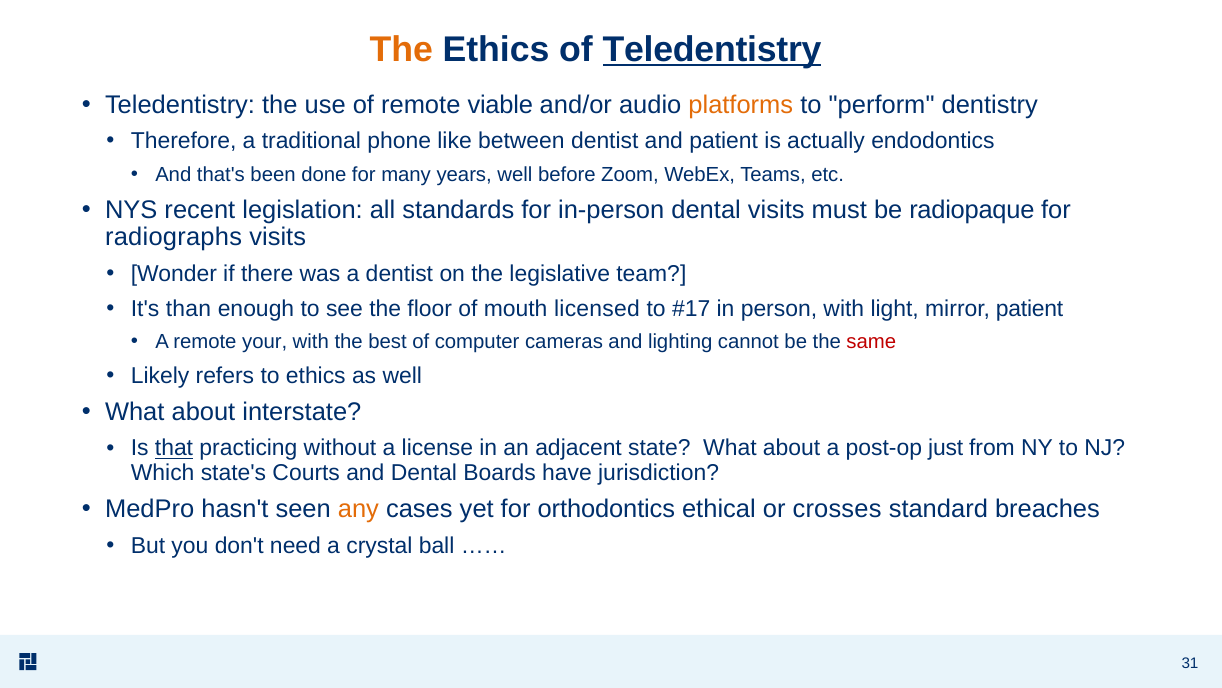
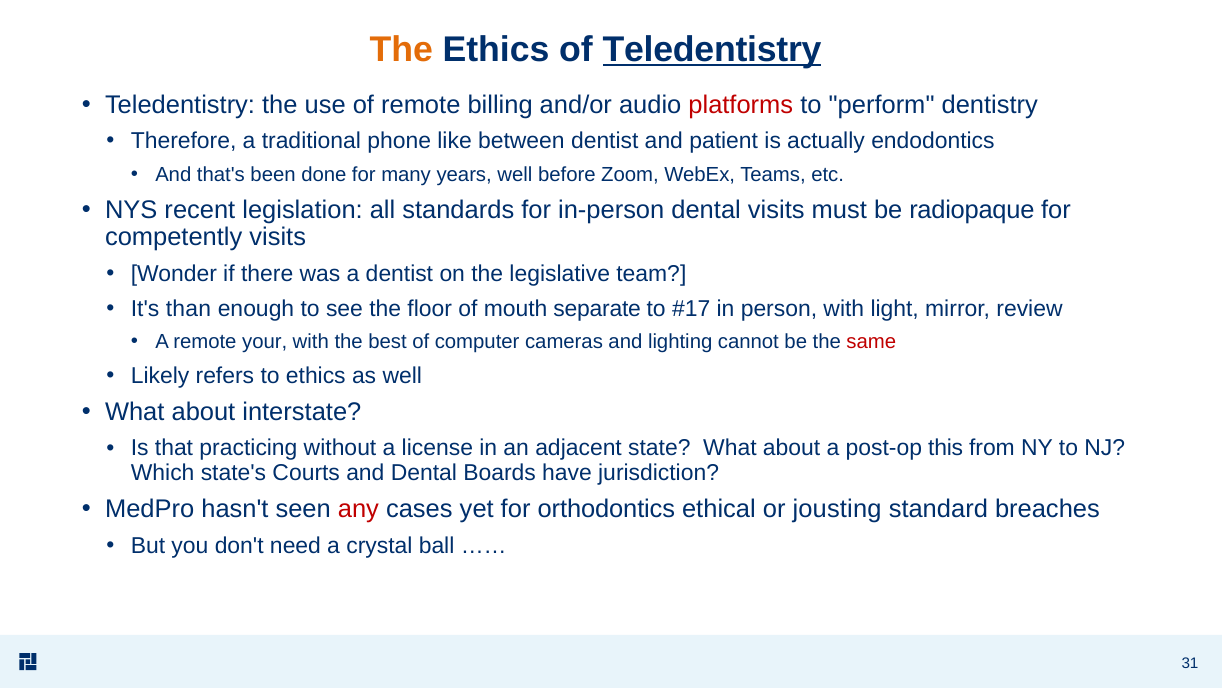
viable: viable -> billing
platforms colour: orange -> red
radiographs: radiographs -> competently
licensed: licensed -> separate
mirror patient: patient -> review
that underline: present -> none
just: just -> this
any colour: orange -> red
crosses: crosses -> jousting
